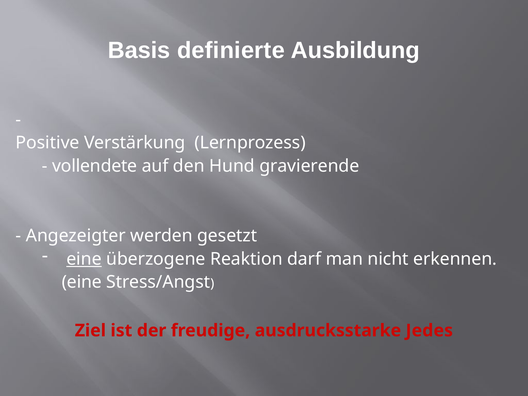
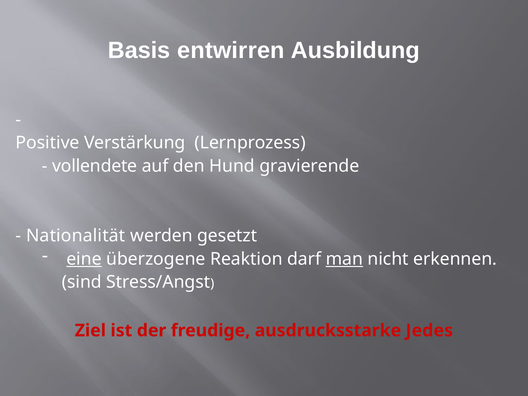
definierte: definierte -> entwirren
Angezeigter: Angezeigter -> Nationalität
man underline: none -> present
eine at (82, 282): eine -> sind
